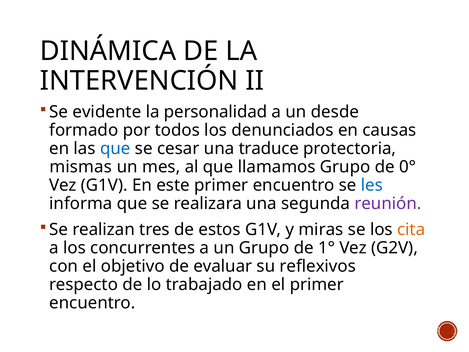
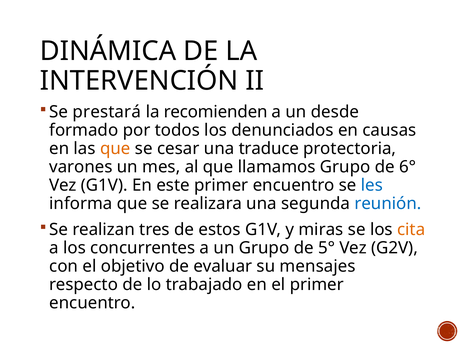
evidente: evidente -> prestará
personalidad: personalidad -> recomienden
que at (115, 149) colour: blue -> orange
mismas: mismas -> varones
0°: 0° -> 6°
reunión colour: purple -> blue
1°: 1° -> 5°
reflexivos: reflexivos -> mensajes
